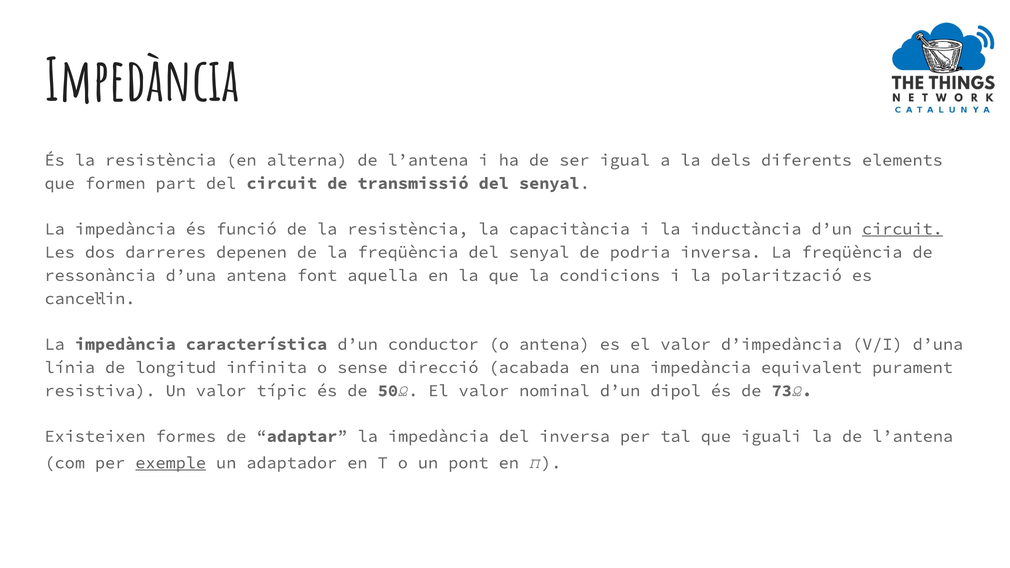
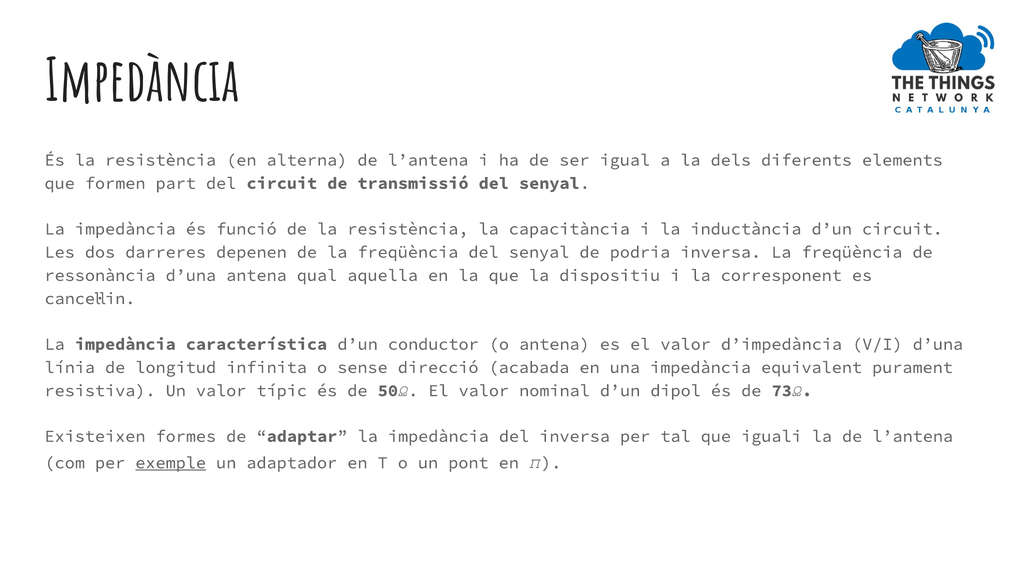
circuit at (902, 229) underline: present -> none
font: font -> qual
condicions: condicions -> dispositiu
polarització: polarització -> corresponent
